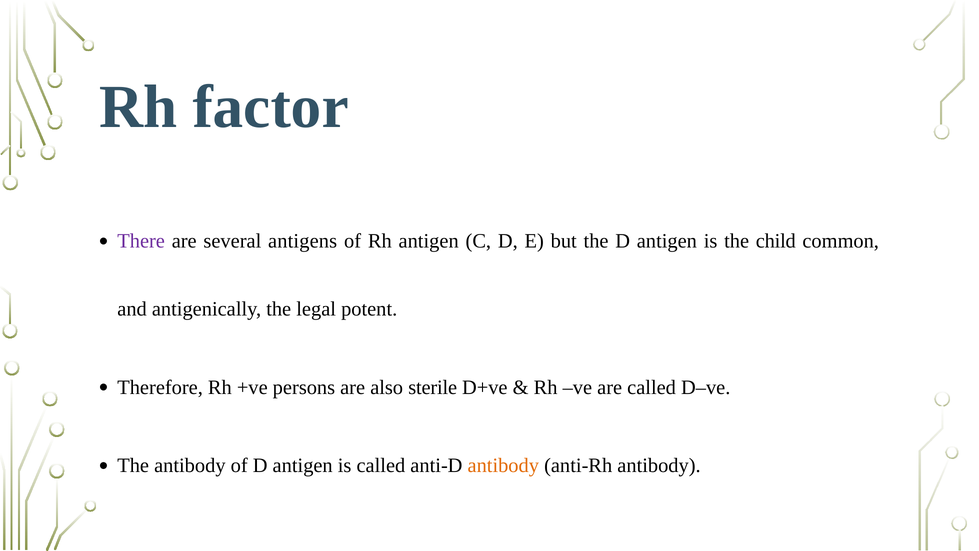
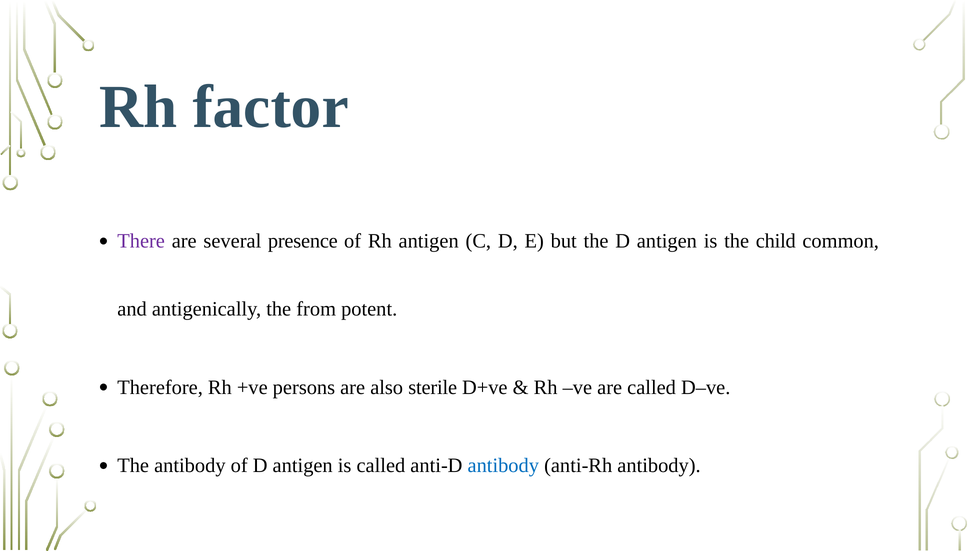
antigens: antigens -> presence
legal: legal -> from
antibody at (503, 465) colour: orange -> blue
